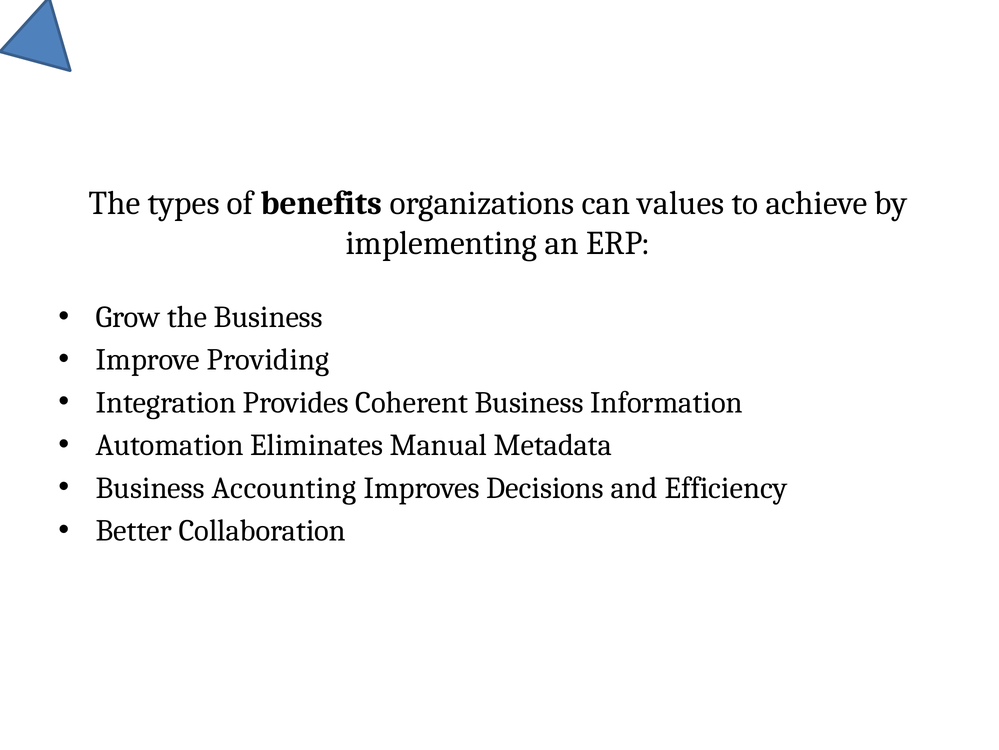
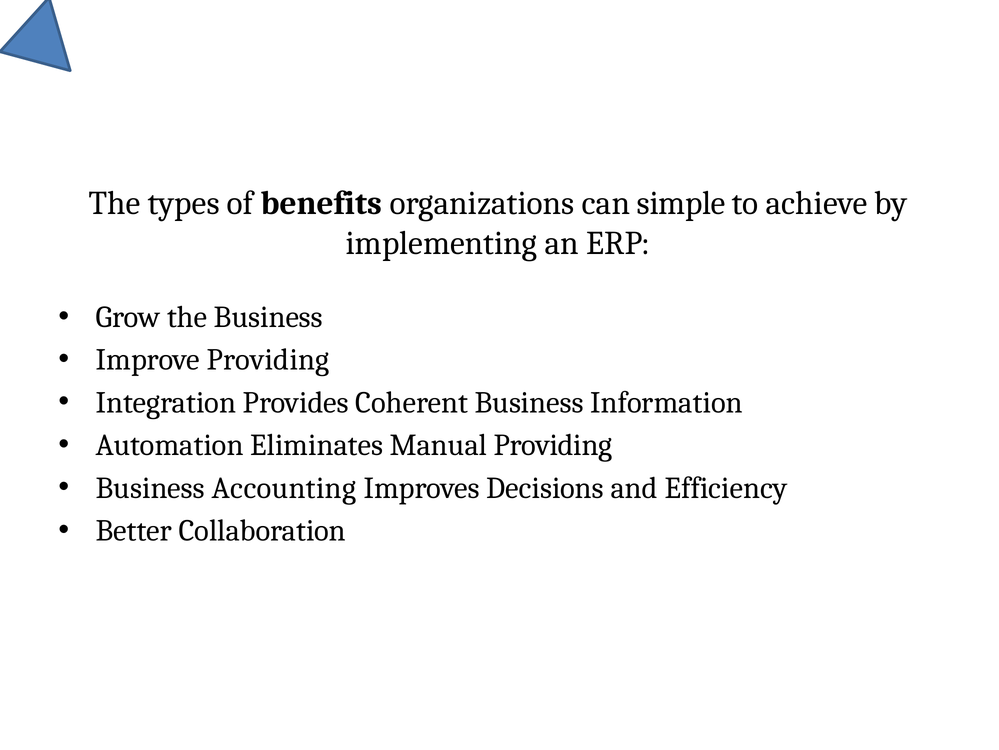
values: values -> simple
Manual Metadata: Metadata -> Providing
